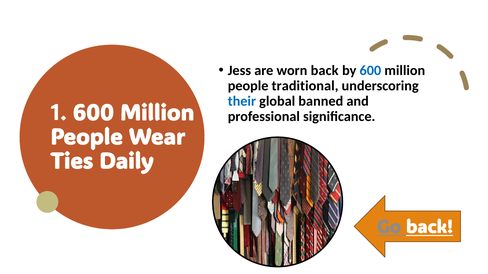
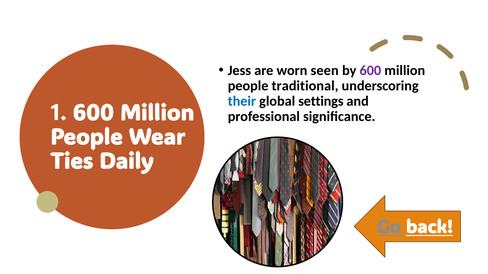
worn back: back -> seen
600 at (370, 70) colour: blue -> purple
banned: banned -> settings
